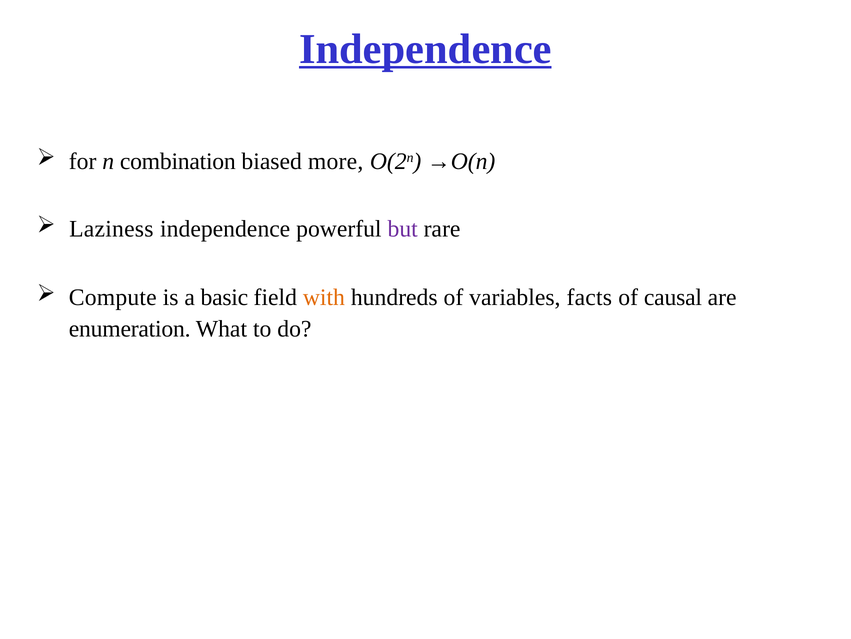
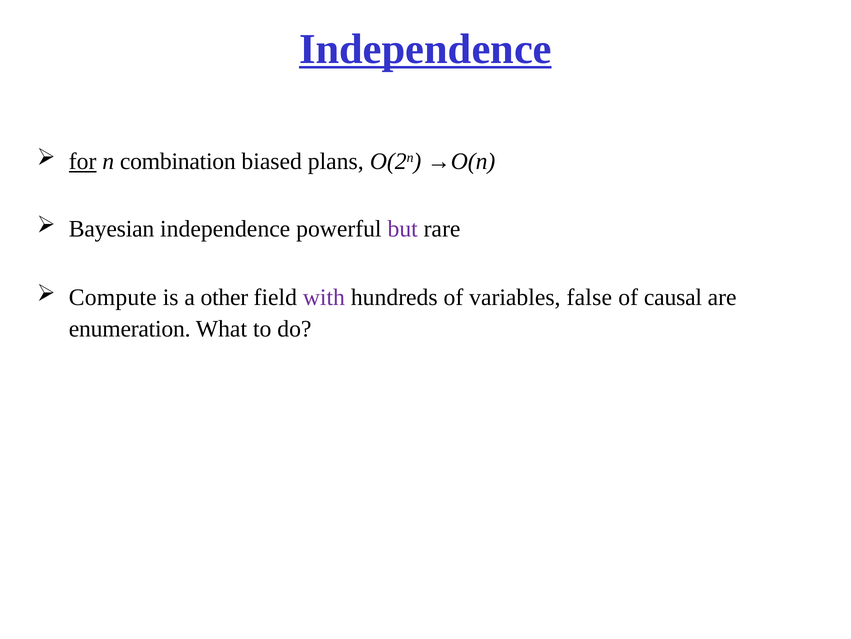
for underline: none -> present
more: more -> plans
Laziness: Laziness -> Bayesian
basic: basic -> other
with colour: orange -> purple
facts: facts -> false
